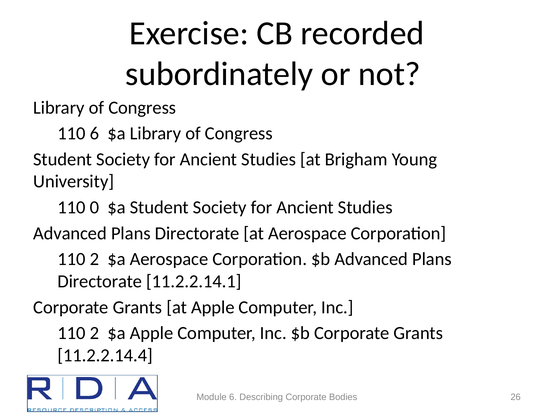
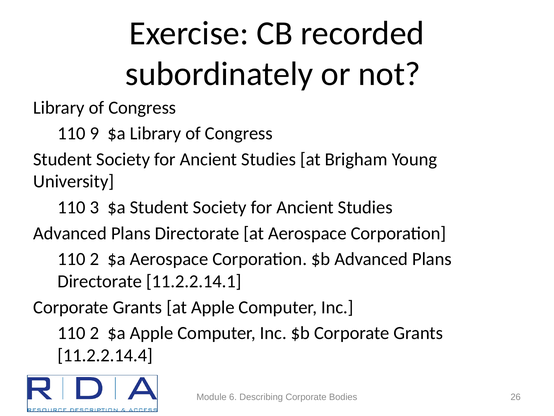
110 6: 6 -> 9
0: 0 -> 3
